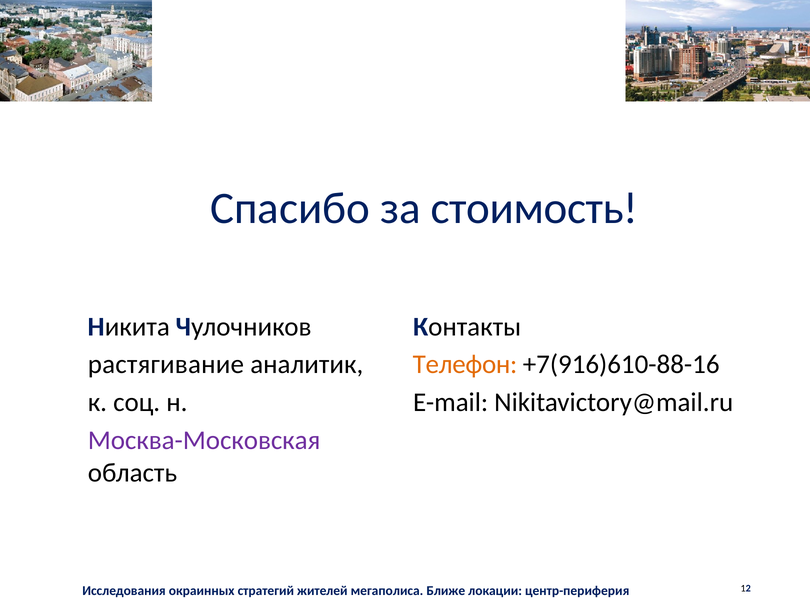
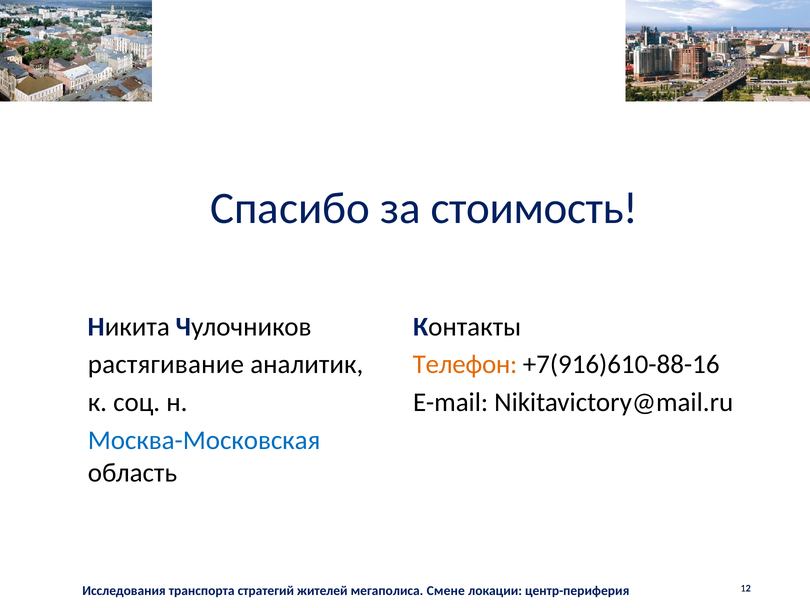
Москва-Московская colour: purple -> blue
окраинных: окраинных -> транспорта
Ближе: Ближе -> Смене
